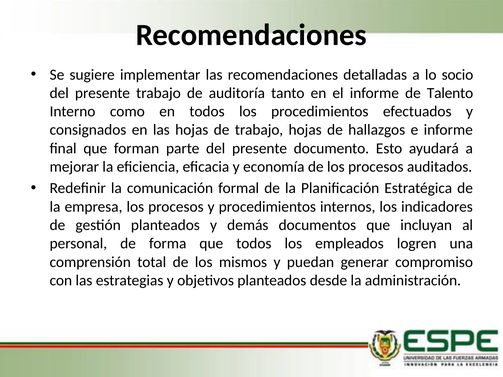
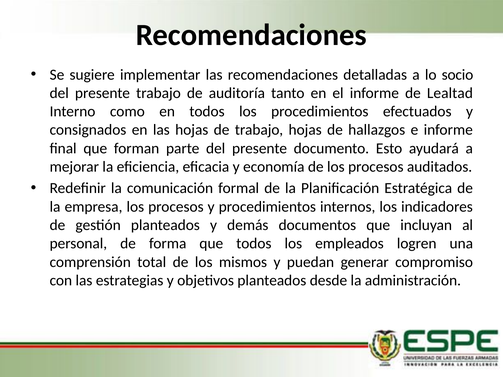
Talento: Talento -> Lealtad
